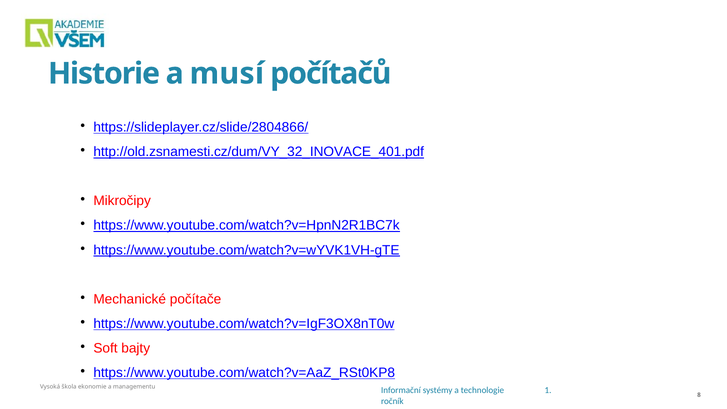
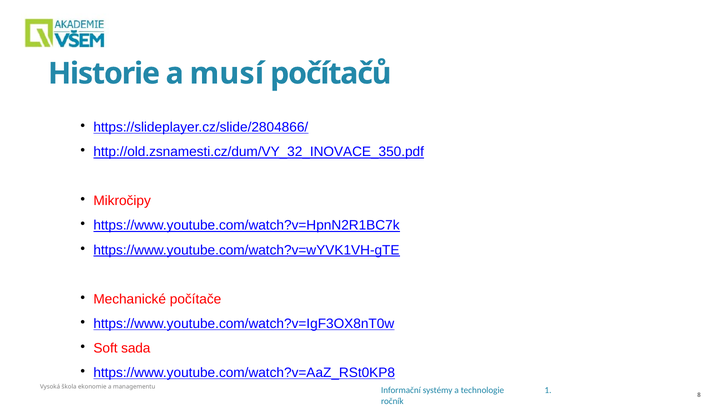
http://old.zsnamesti.cz/dum/VY_32_INOVACE_401.pdf: http://old.zsnamesti.cz/dum/VY_32_INOVACE_401.pdf -> http://old.zsnamesti.cz/dum/VY_32_INOVACE_350.pdf
bajty: bajty -> sada
